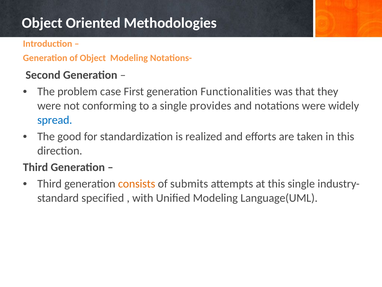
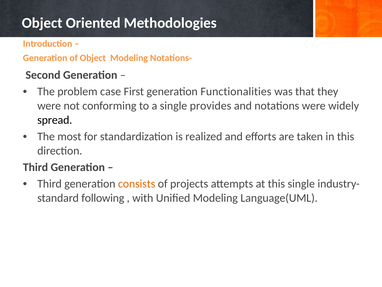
spread colour: blue -> black
good: good -> most
submits: submits -> projects
specified: specified -> following
